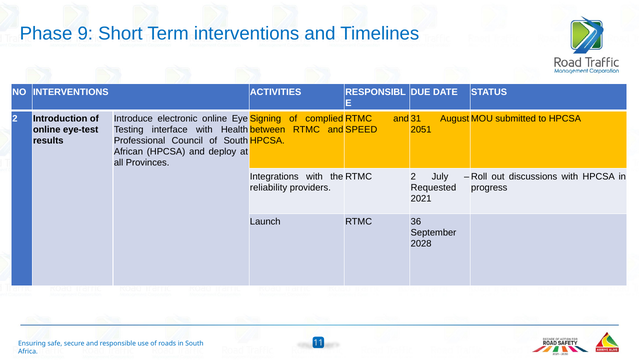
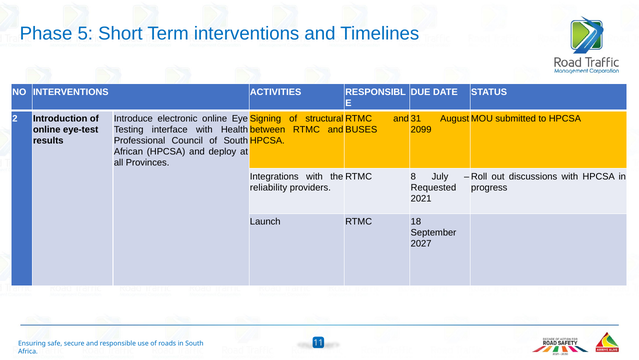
9: 9 -> 5
complied: complied -> structural
SPEED: SPEED -> BUSES
2051: 2051 -> 2099
RTMC 2: 2 -> 8
36: 36 -> 18
2028: 2028 -> 2027
